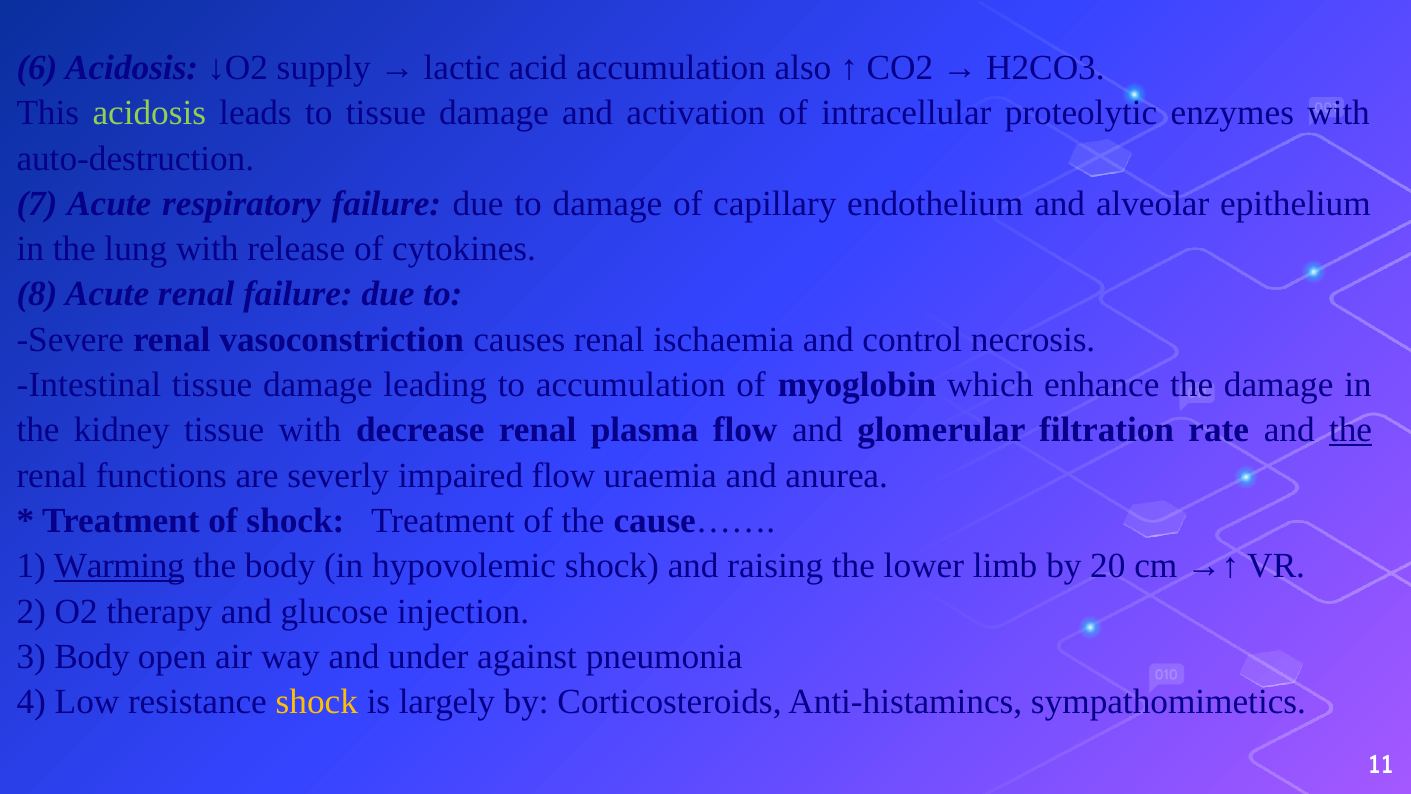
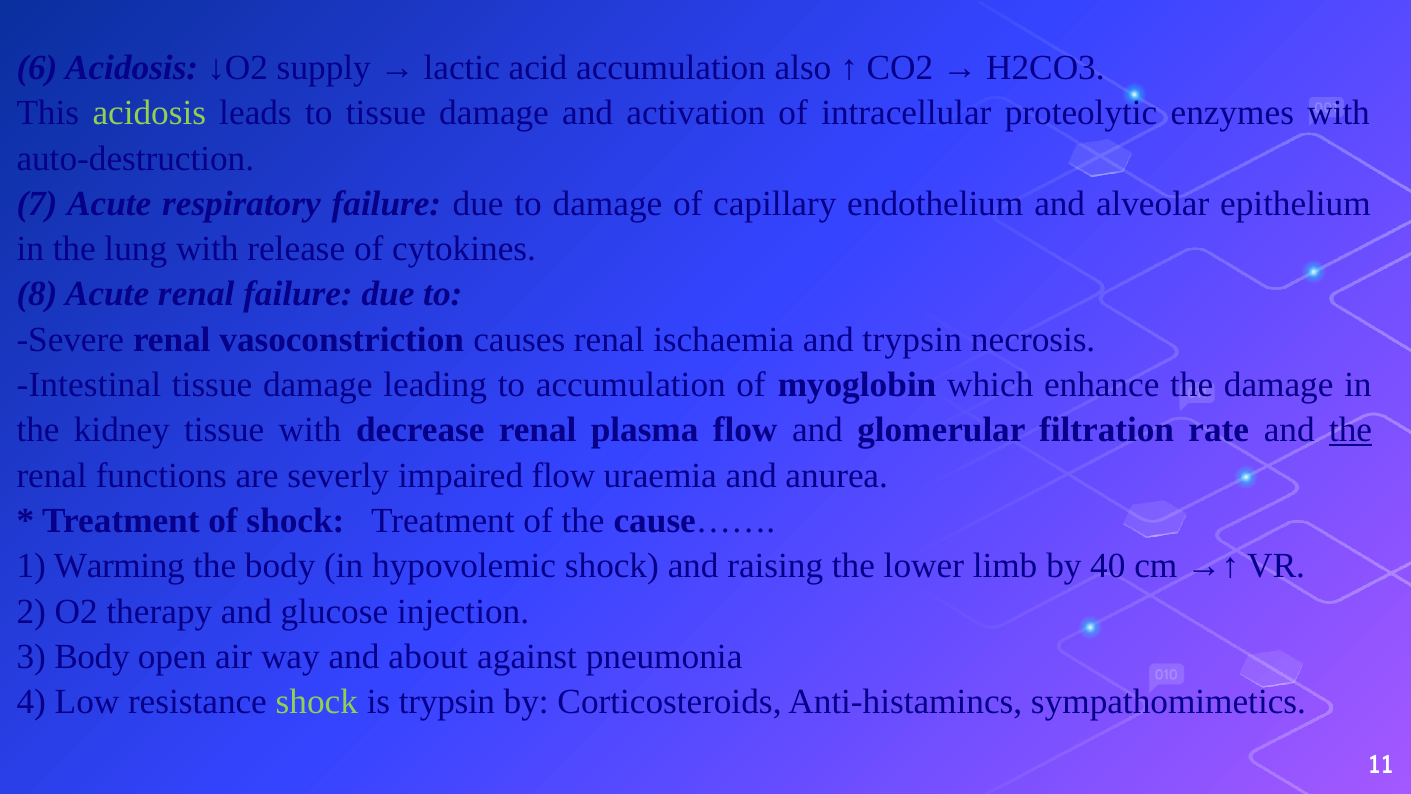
and control: control -> trypsin
Warming underline: present -> none
20: 20 -> 40
under: under -> about
shock at (317, 702) colour: yellow -> light green
is largely: largely -> trypsin
